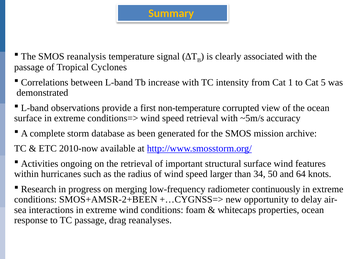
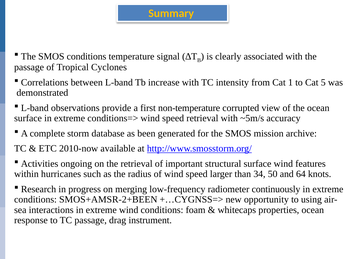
SMOS reanalysis: reanalysis -> conditions
delay: delay -> using
reanalyses: reanalyses -> instrument
